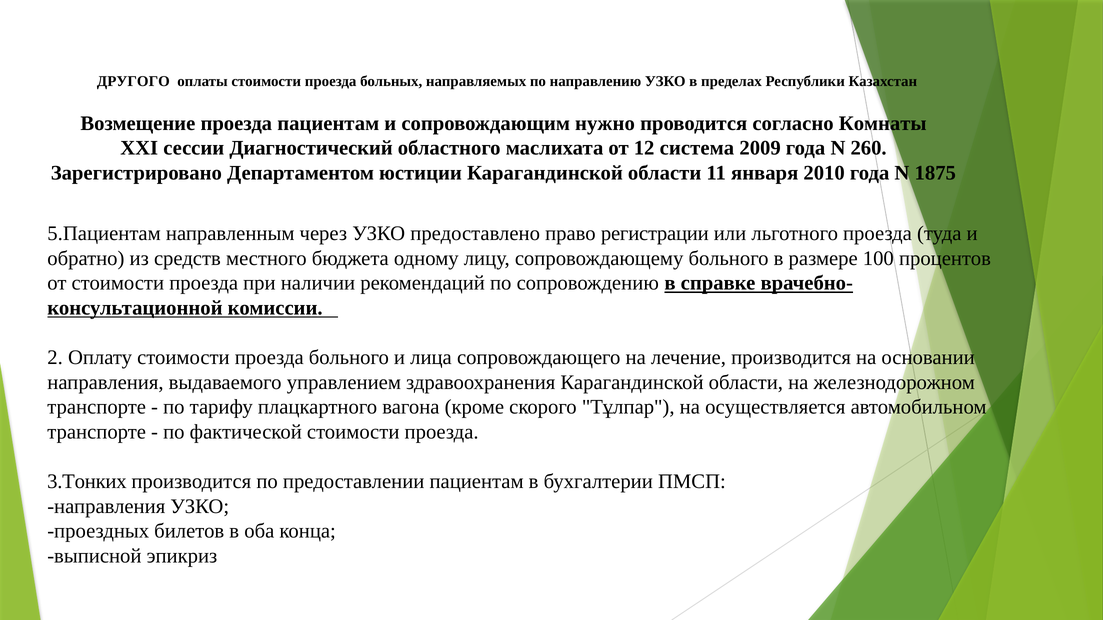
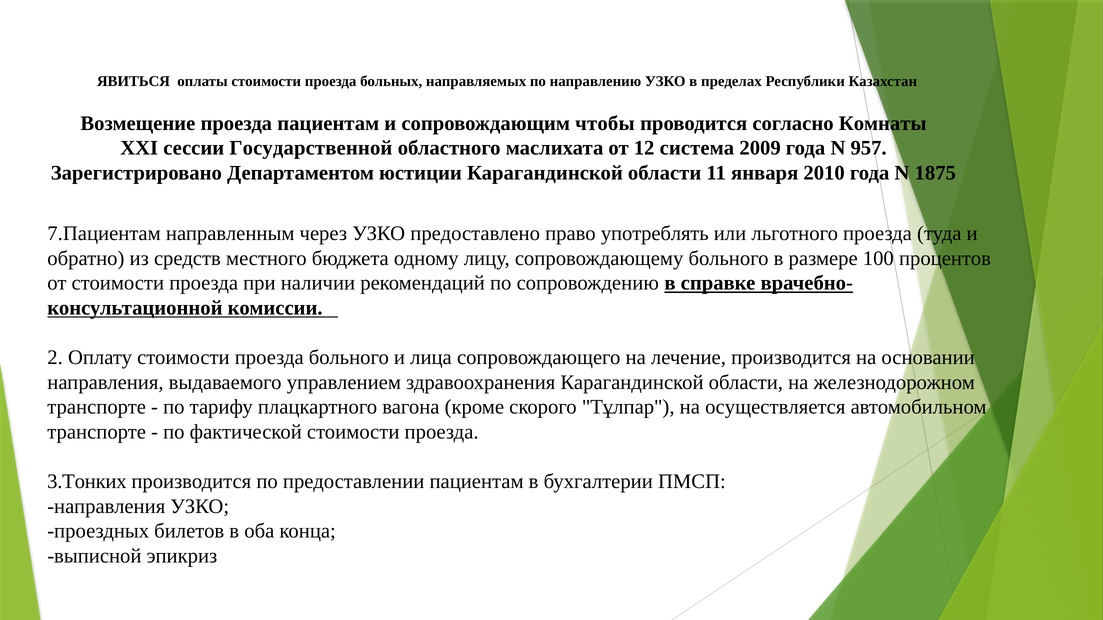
ДРУГОГО: ДРУГОГО -> ЯВИТЬСЯ
нужно: нужно -> чтобы
Диагностический: Диагностический -> Государственной
260: 260 -> 957
5.Пациентам: 5.Пациентам -> 7.Пациентам
регистрации: регистрации -> употреблять
